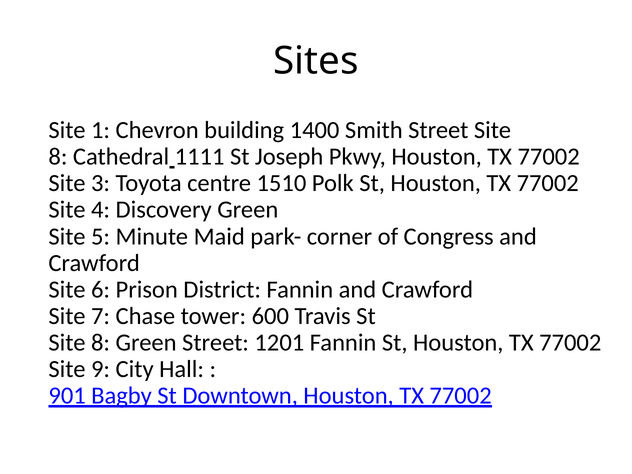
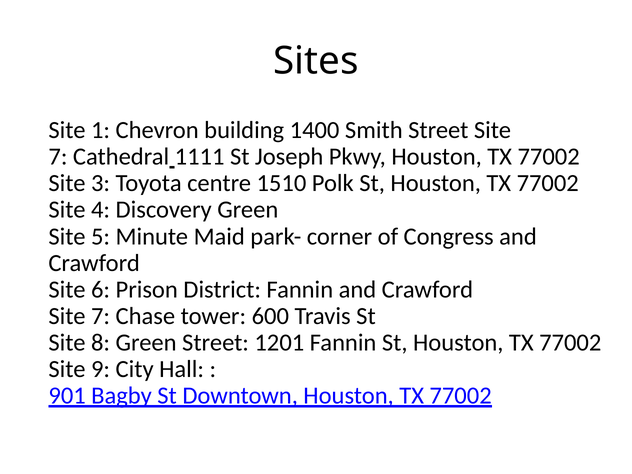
8 at (58, 157): 8 -> 7
